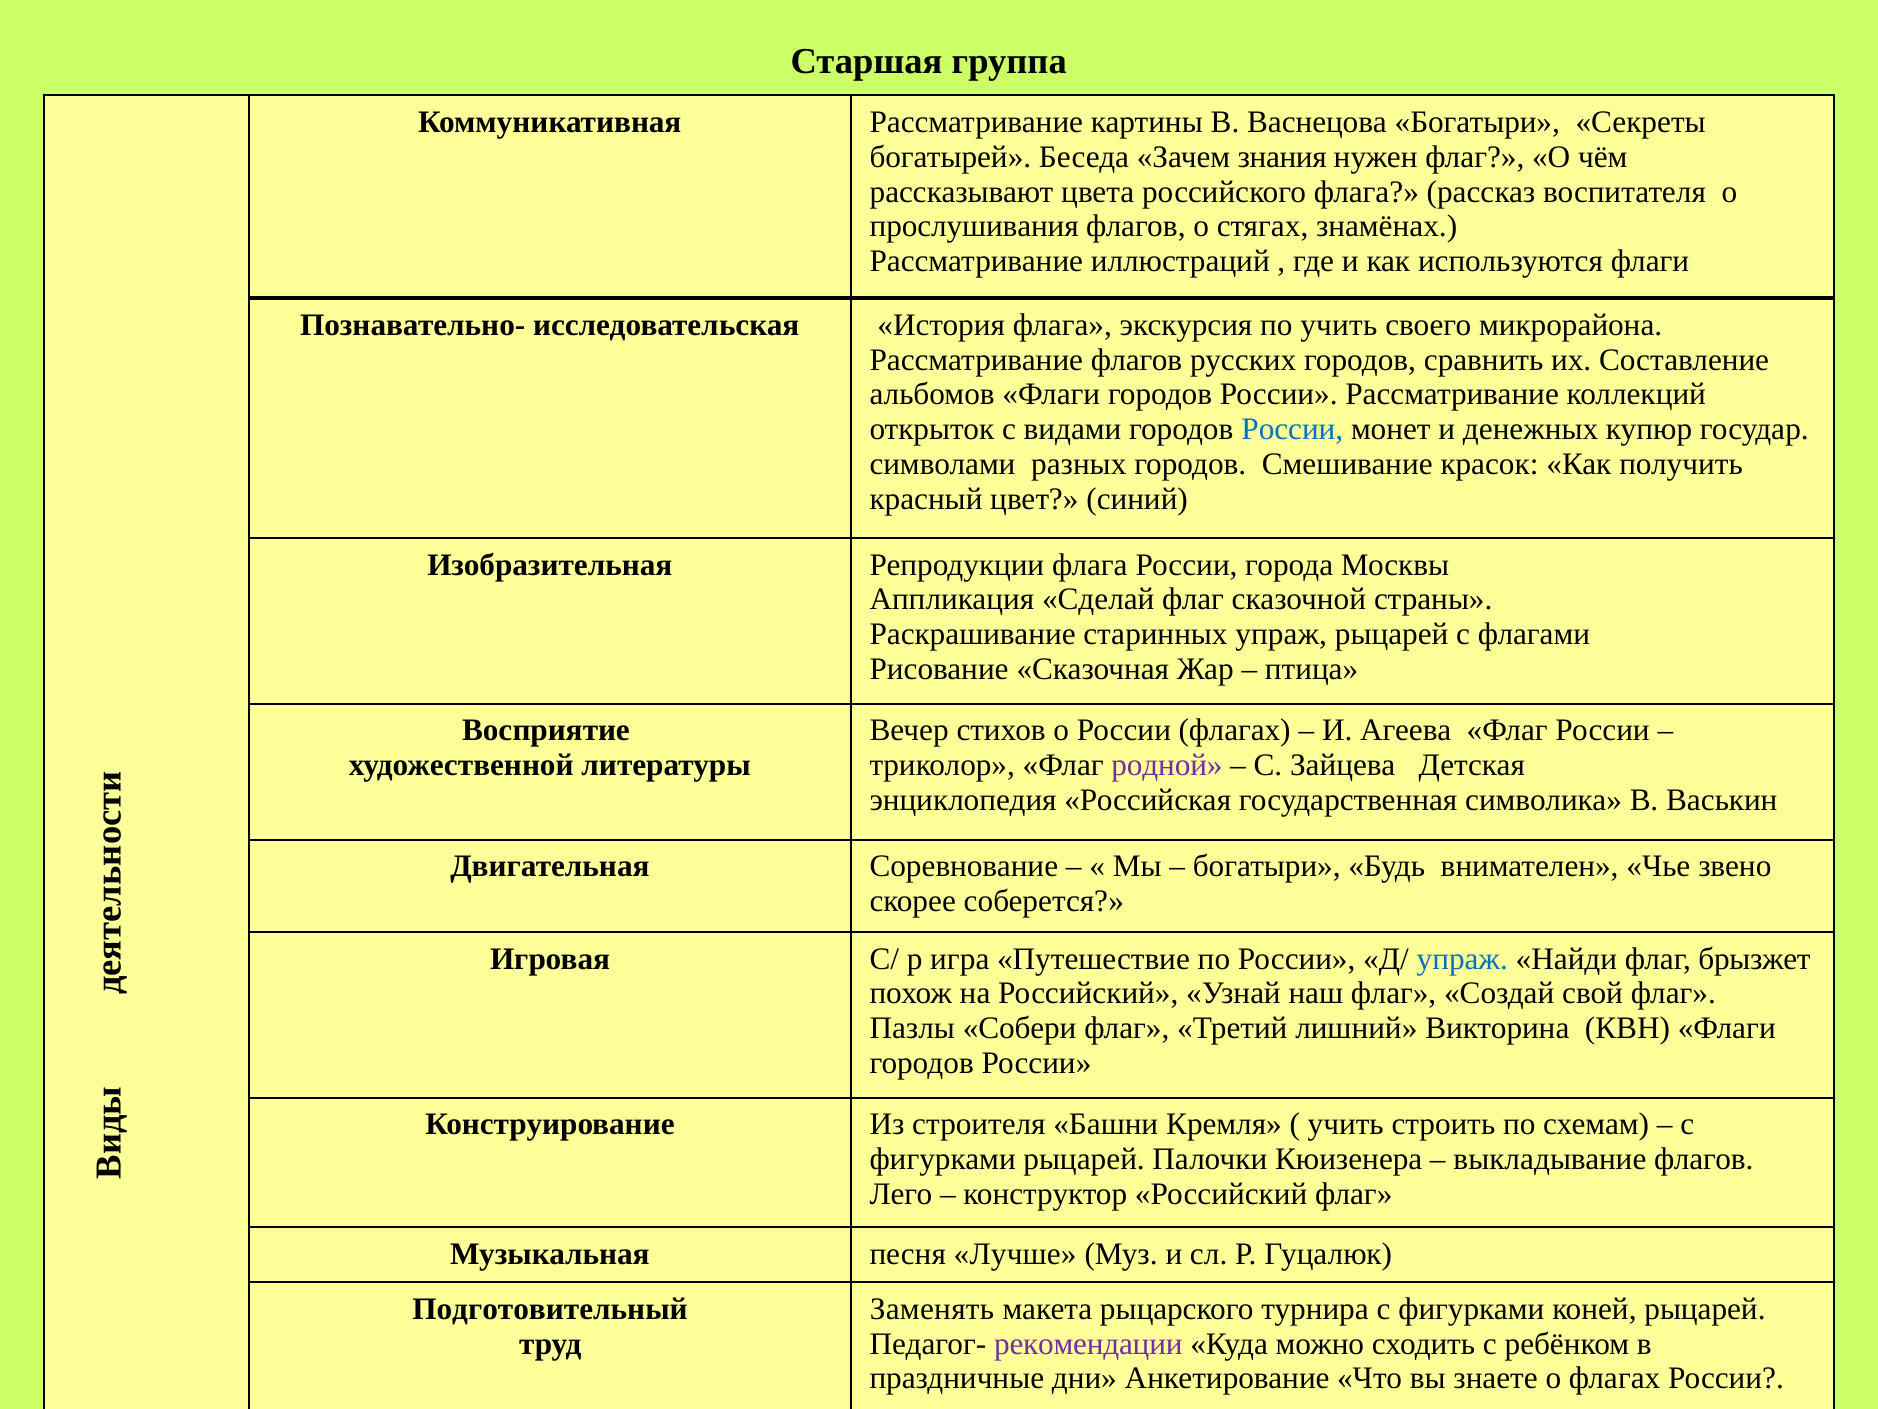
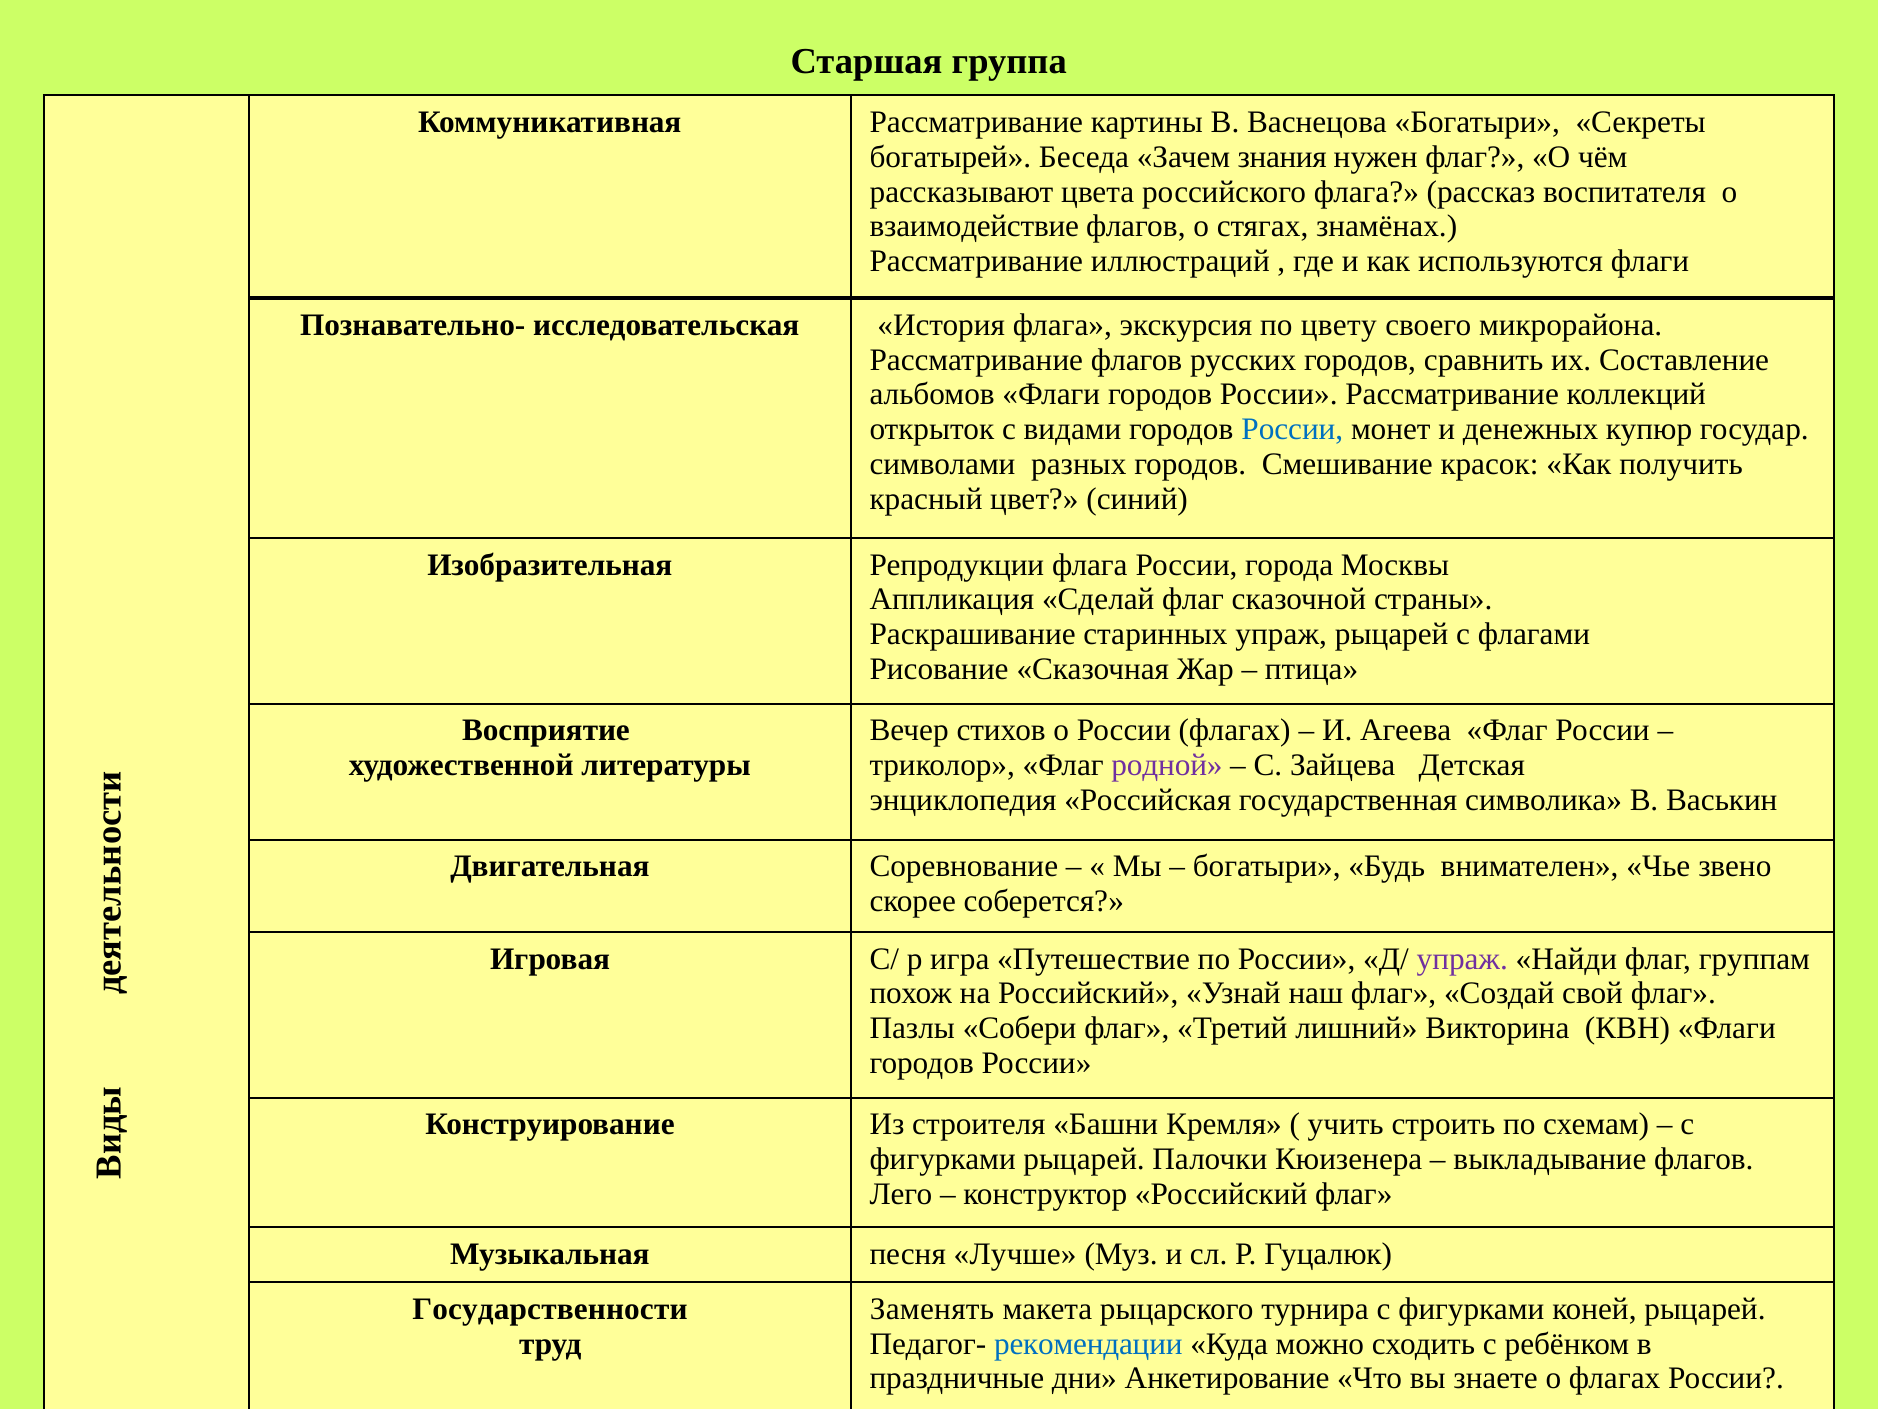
прослушивания: прослушивания -> взаимодействие
по учить: учить -> цвету
упраж at (1462, 958) colour: blue -> purple
брызжет: брызжет -> группам
Подготовительный: Подготовительный -> Государственности
рекомендации colour: purple -> blue
